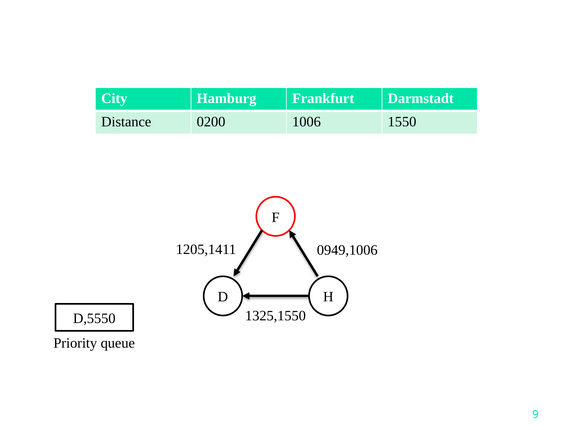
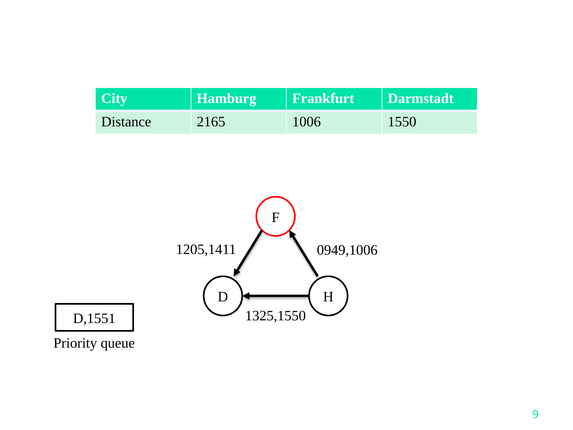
0200: 0200 -> 2165
D,5550: D,5550 -> D,1551
